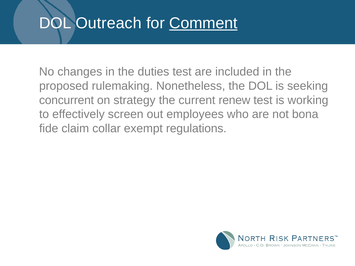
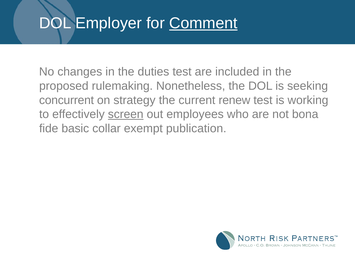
Outreach: Outreach -> Employer
screen underline: none -> present
claim: claim -> basic
regulations: regulations -> publication
